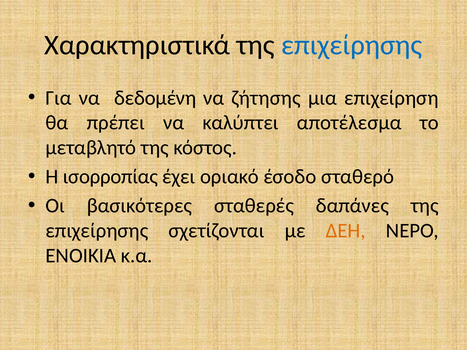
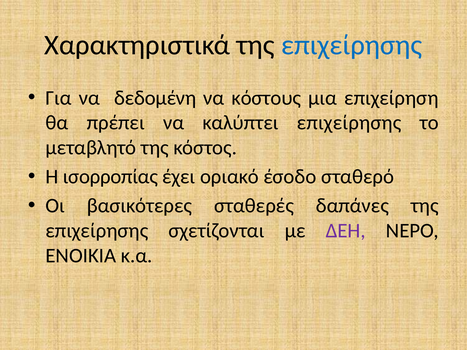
ζήτησης: ζήτησης -> κόστους
καλύπτει αποτέλεσμα: αποτέλεσμα -> επιχείρησης
ΔΕΗ colour: orange -> purple
